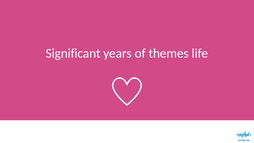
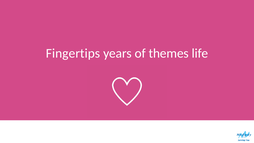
Significant: Significant -> Fingertips
